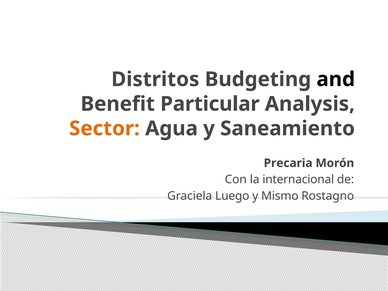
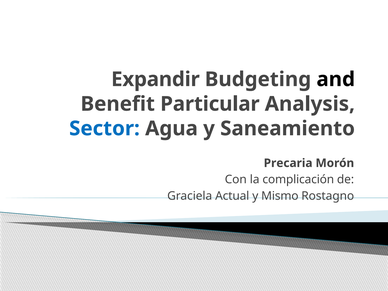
Distritos: Distritos -> Expandir
Sector colour: orange -> blue
internacional: internacional -> complicación
Luego: Luego -> Actual
